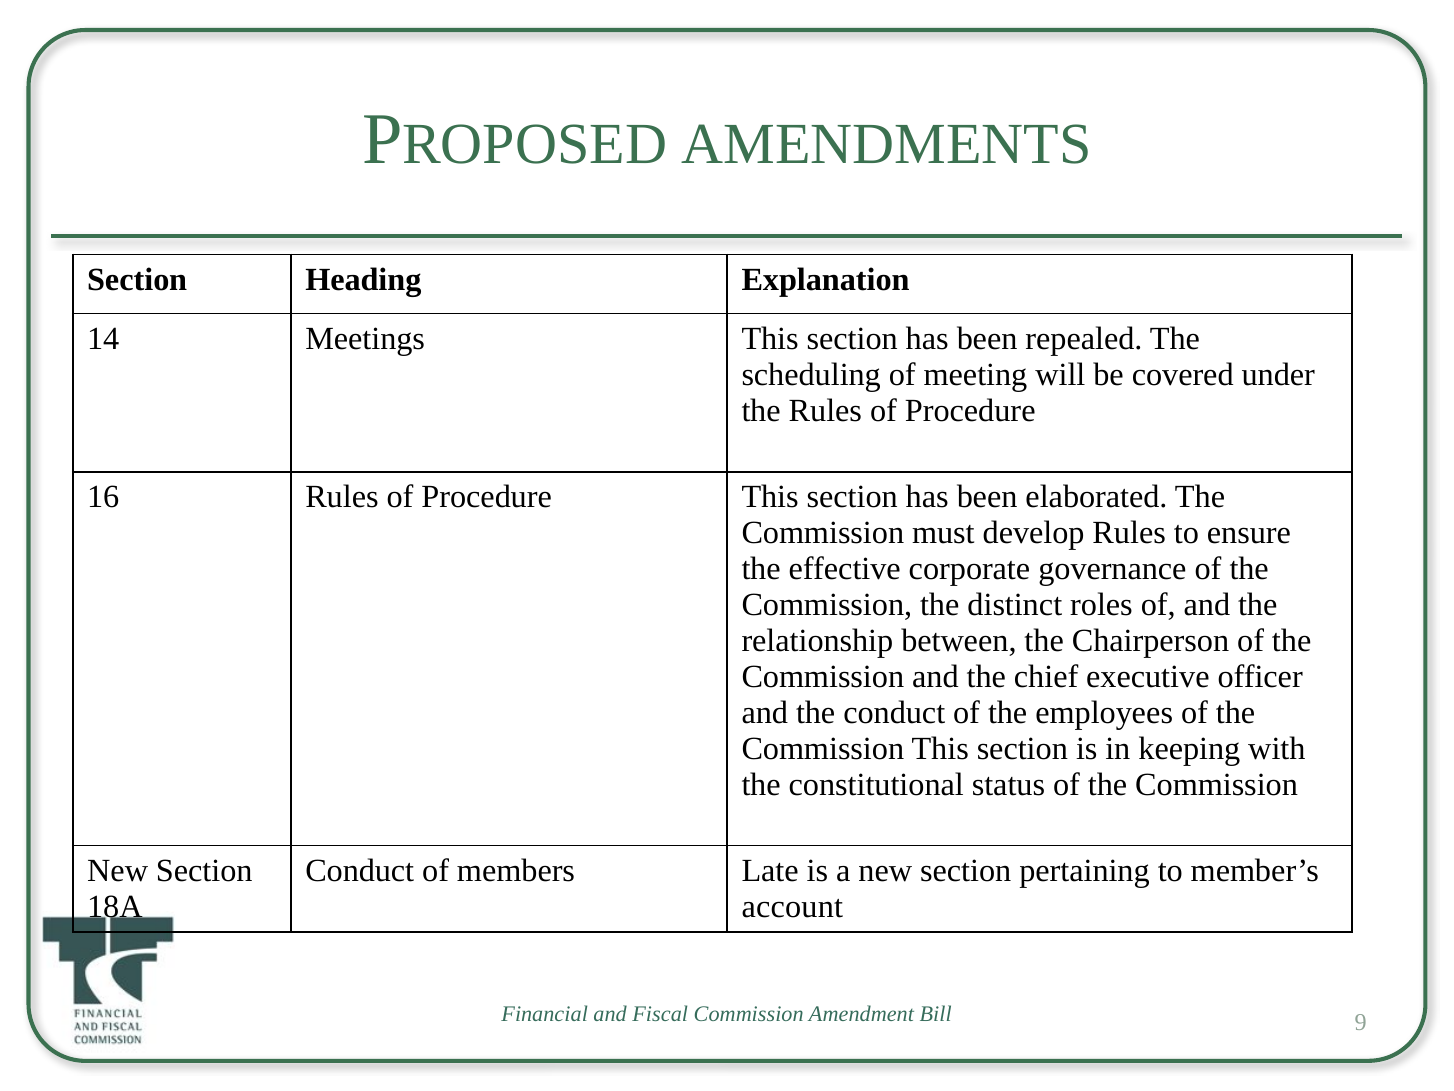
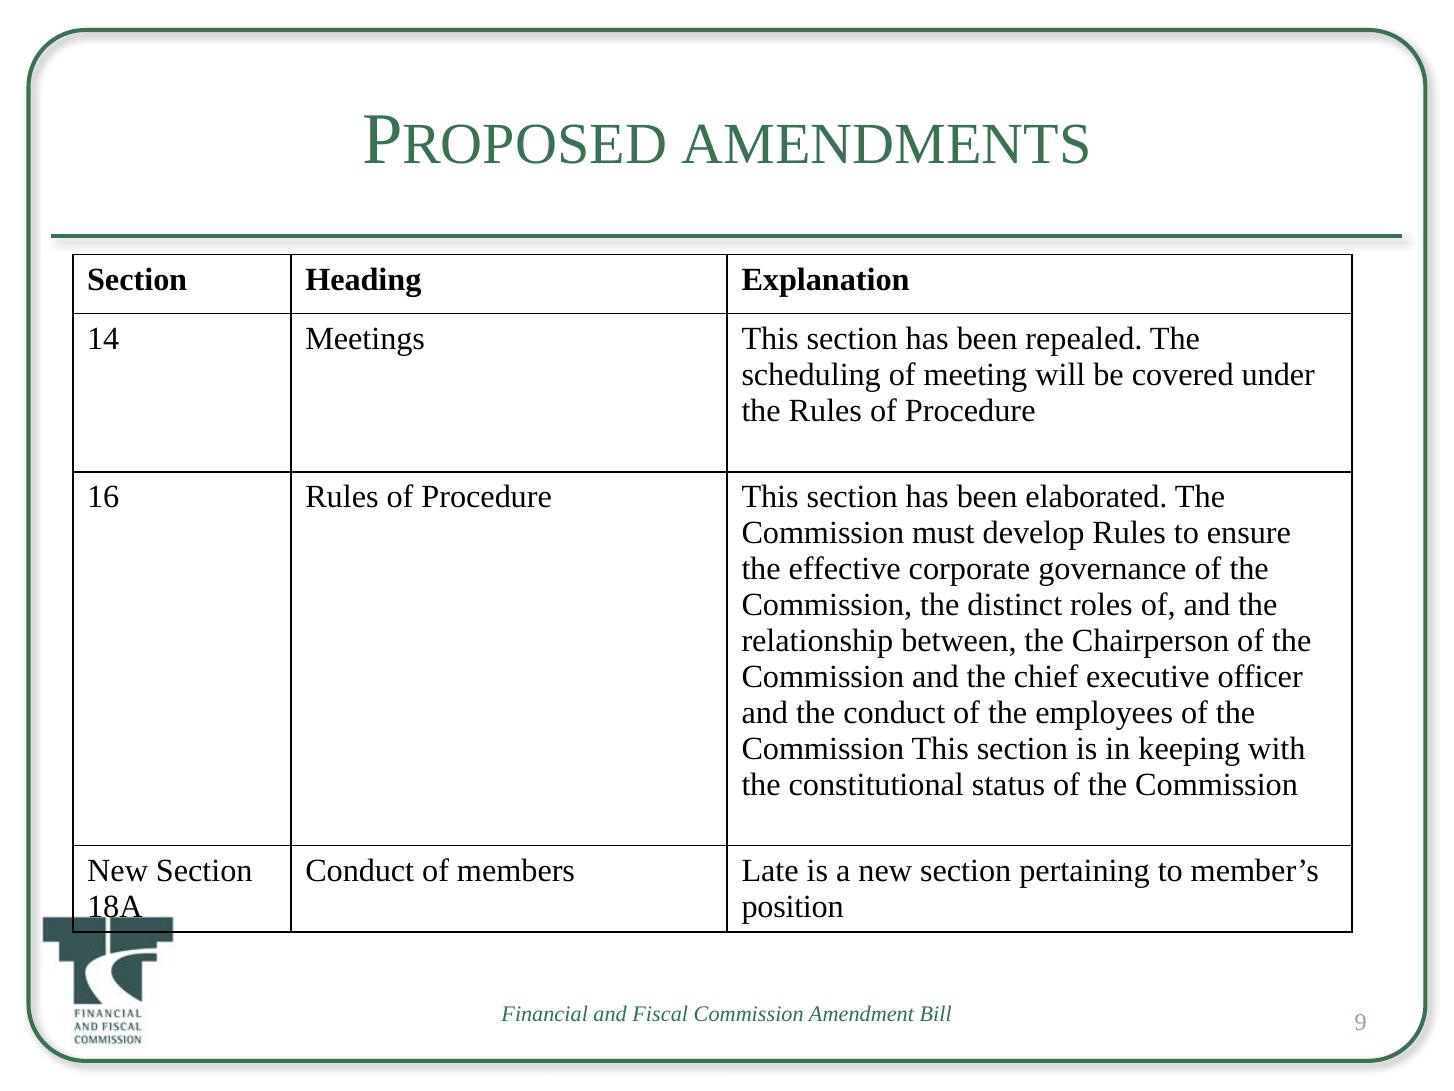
account: account -> position
